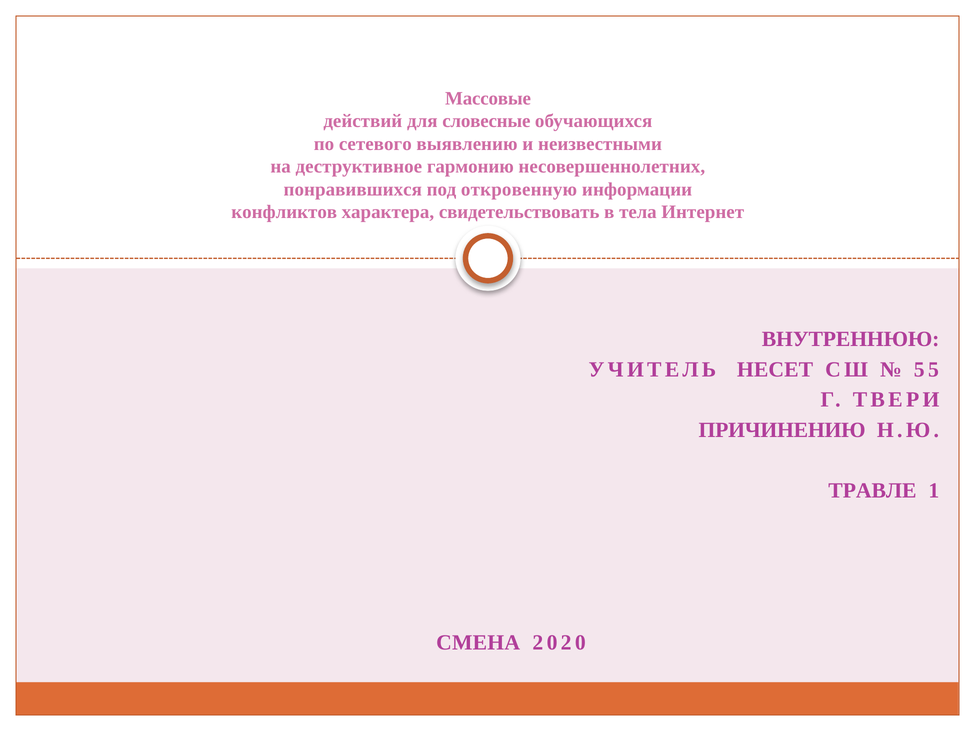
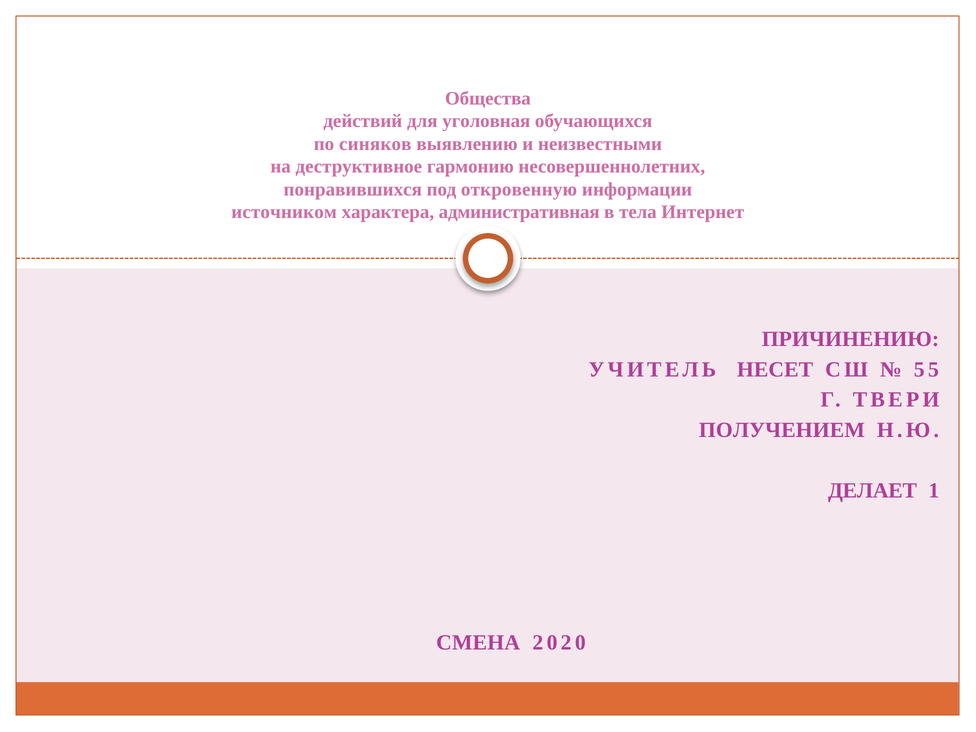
Массовые: Массовые -> Общества
словесные: словесные -> уголовная
сетевого: сетевого -> синяков
конфликтов: конфликтов -> источником
свидетельствовать: свидетельствовать -> административная
ВНУТРЕННЮЮ: ВНУТРЕННЮЮ -> ПРИЧИНЕНИЮ
ПРИЧИНЕНИЮ: ПРИЧИНЕНИЮ -> ПОЛУЧЕНИЕМ
ТРАВЛЕ: ТРАВЛЕ -> ДЕЛАЕТ
